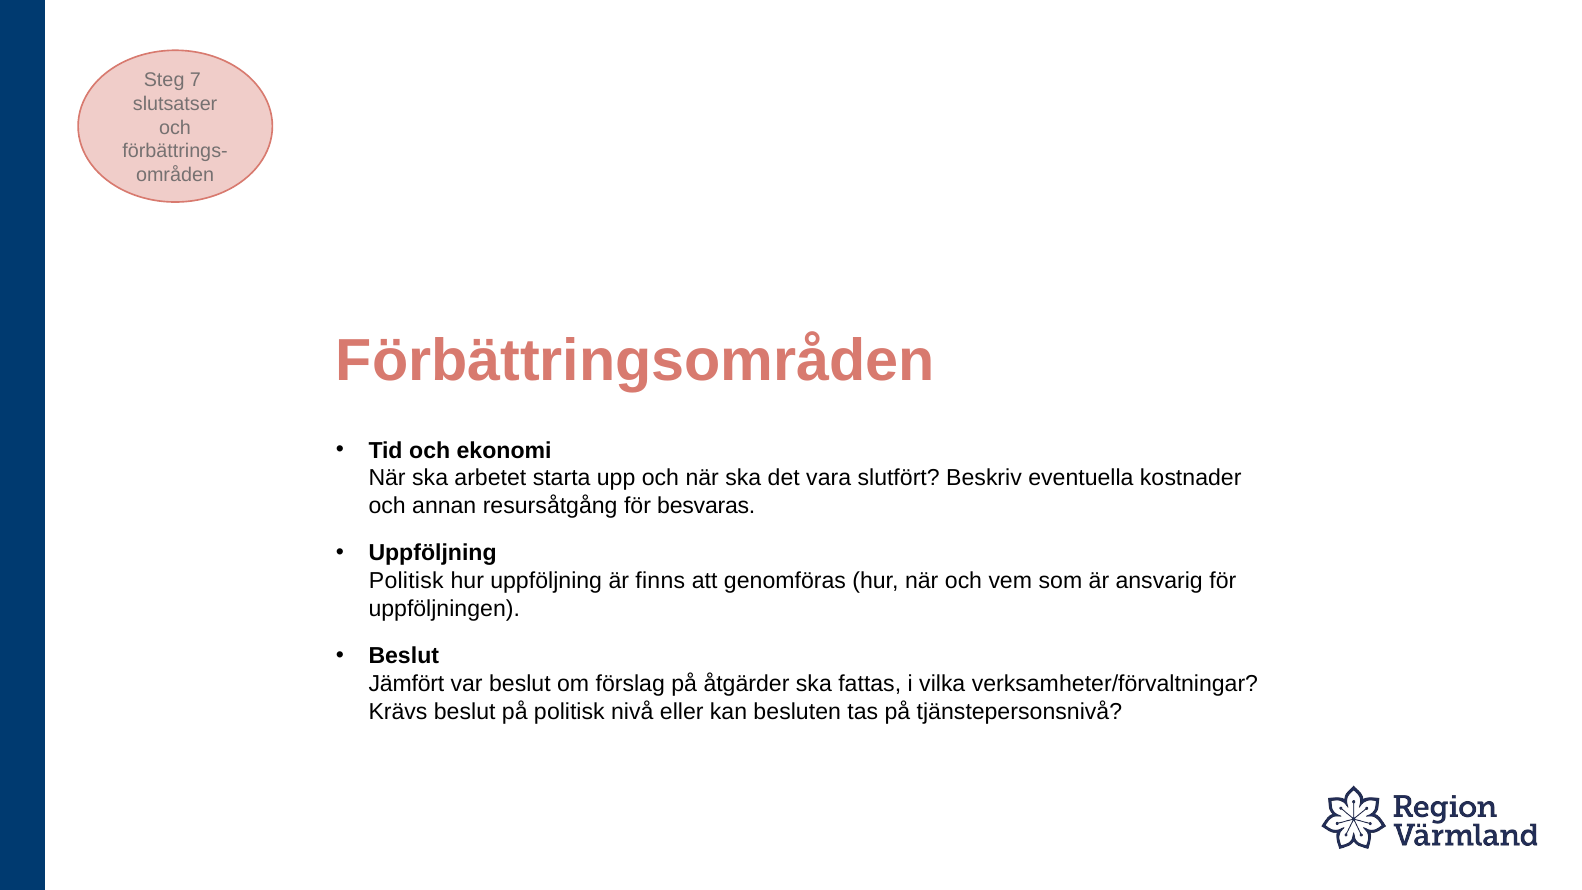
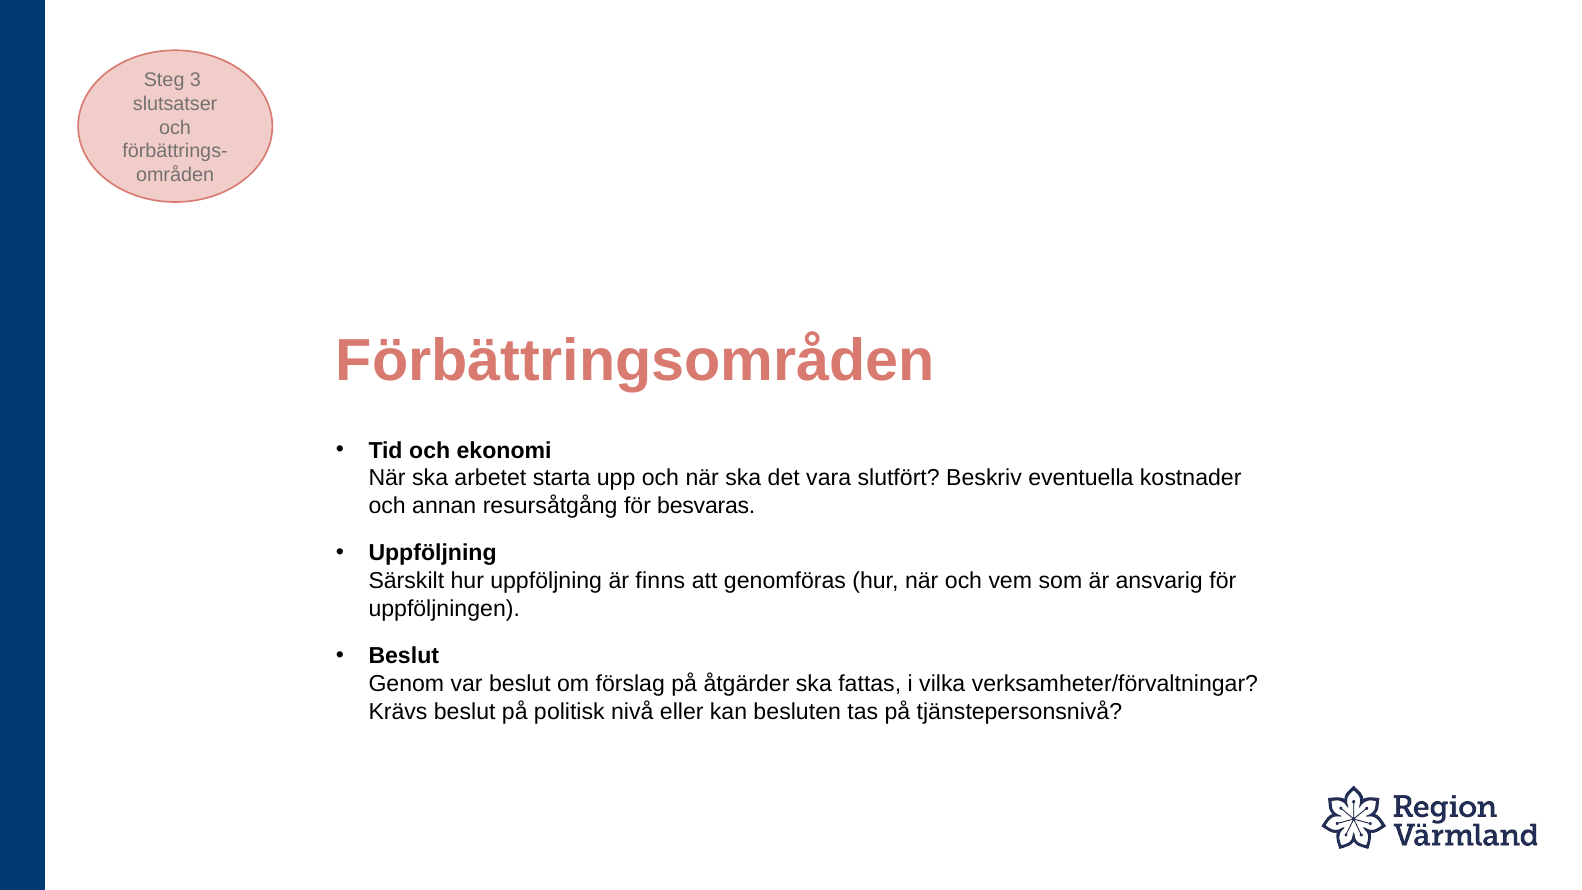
7: 7 -> 3
Politisk at (406, 581): Politisk -> Särskilt
Jämfört: Jämfört -> Genom
